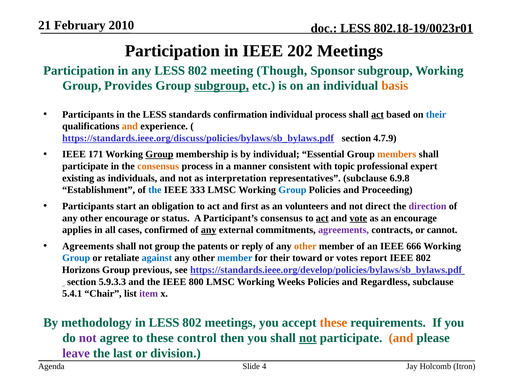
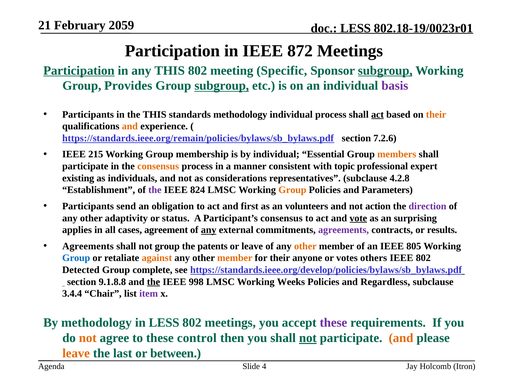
2010: 2010 -> 2059
202: 202 -> 872
Participation at (79, 70) underline: none -> present
any LESS: LESS -> THIS
Though: Though -> Specific
subgroup at (385, 70) underline: none -> present
basis colour: orange -> purple
the LESS: LESS -> THIS
standards confirmation: confirmation -> methodology
their at (436, 114) colour: blue -> orange
https://standards.ieee.org/discuss/policies/bylaws/sb_bylaws.pdf: https://standards.ieee.org/discuss/policies/bylaws/sb_bylaws.pdf -> https://standards.ieee.org/remain/policies/bylaws/sb_bylaws.pdf
4.7.9: 4.7.9 -> 7.2.6
171: 171 -> 215
Group at (159, 154) underline: present -> none
interpretation: interpretation -> considerations
6.9.8: 6.9.8 -> 4.2.8
the at (155, 190) colour: blue -> purple
333: 333 -> 824
Group at (292, 190) colour: blue -> orange
Proceeding: Proceeding -> Parameters
start: start -> send
direct: direct -> action
other encourage: encourage -> adaptivity
act at (322, 218) underline: present -> none
an encourage: encourage -> surprising
confirmed: confirmed -> agreement
cannot: cannot -> results
or reply: reply -> leave
666: 666 -> 805
against colour: blue -> orange
member at (235, 258) colour: blue -> orange
toward: toward -> anyone
report: report -> others
Horizons: Horizons -> Detected
previous: previous -> complete
5.9.3.3: 5.9.3.3 -> 9.1.8.8
the at (154, 282) underline: none -> present
800: 800 -> 998
5.4.1: 5.4.1 -> 3.4.4
these at (333, 323) colour: orange -> purple
not at (88, 338) colour: purple -> orange
leave at (76, 353) colour: purple -> orange
division: division -> between
